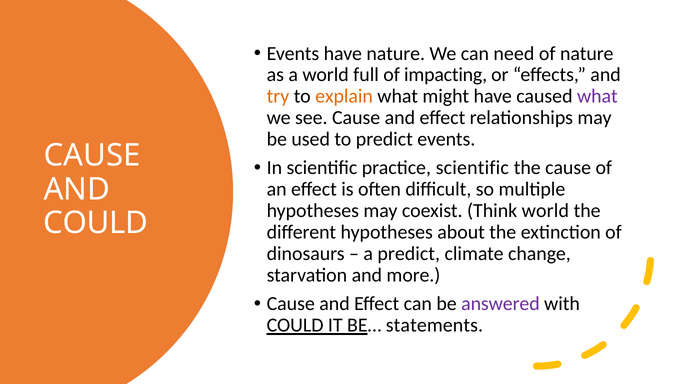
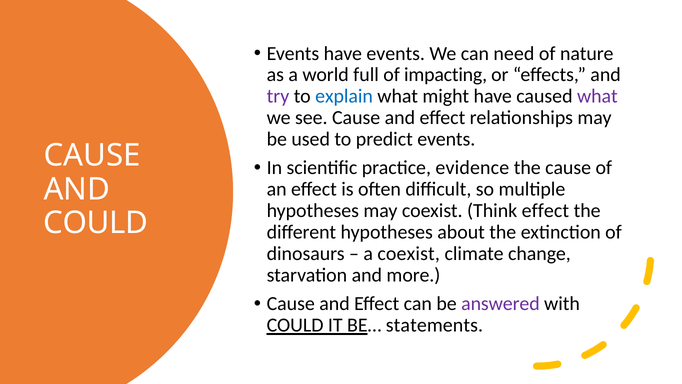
have nature: nature -> events
try colour: orange -> purple
explain colour: orange -> blue
practice scientific: scientific -> evidence
Think world: world -> effect
a predict: predict -> coexist
